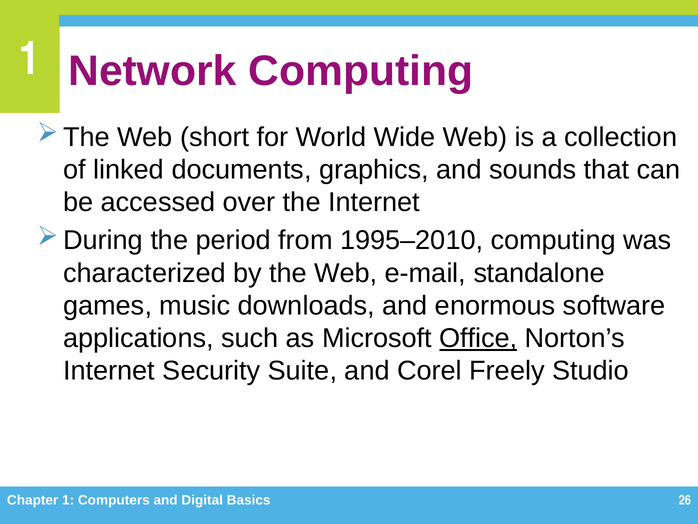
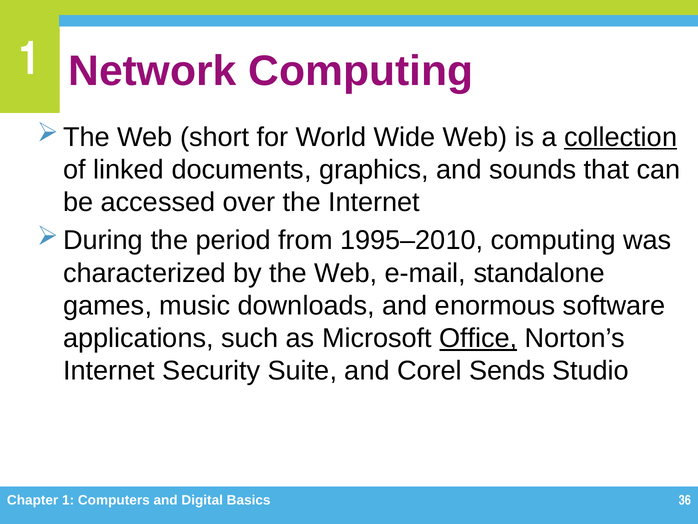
collection underline: none -> present
Freely: Freely -> Sends
26: 26 -> 36
